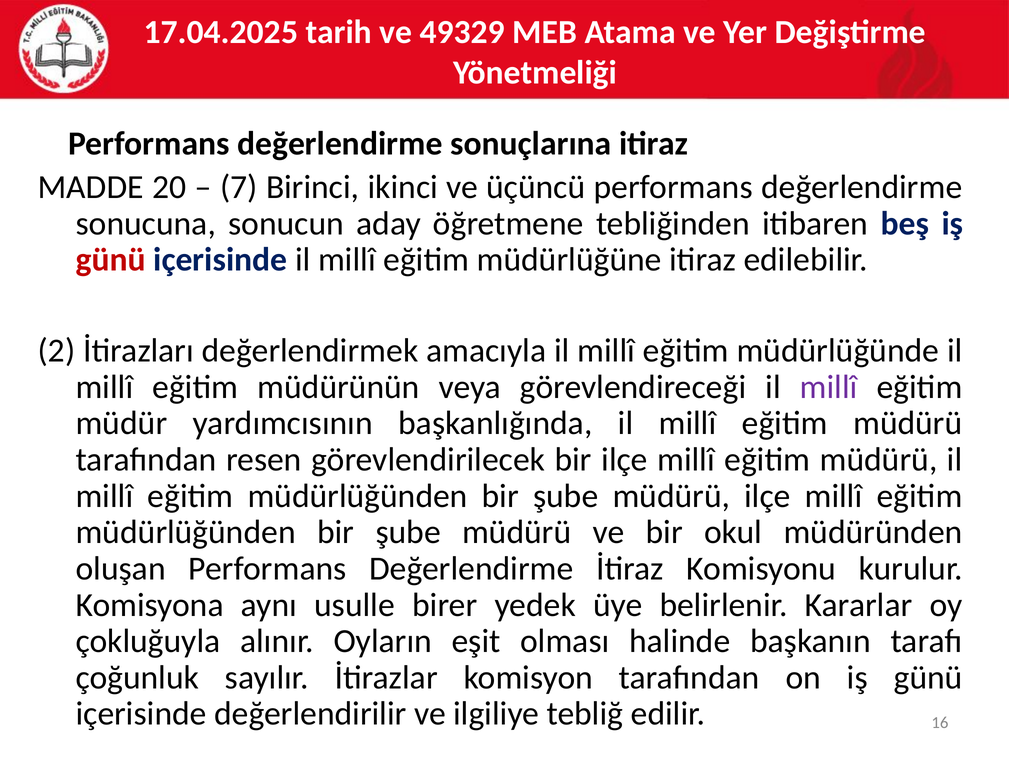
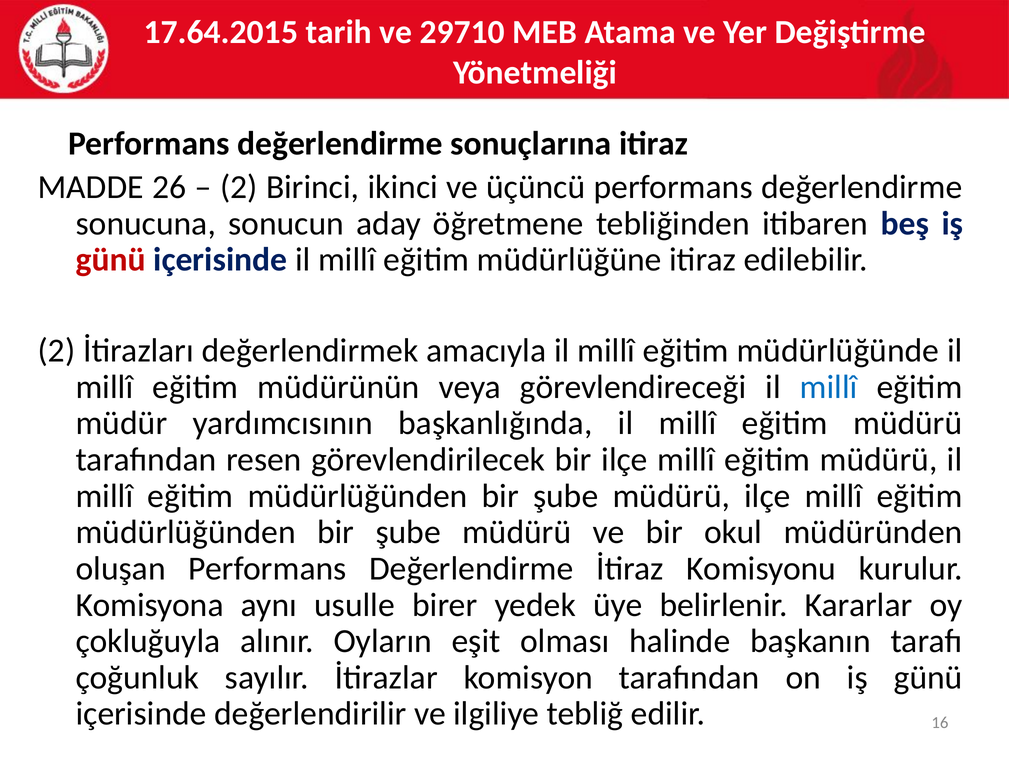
17.04.2025: 17.04.2025 -> 17.64.2015
49329: 49329 -> 29710
20: 20 -> 26
7 at (239, 187): 7 -> 2
millî at (829, 387) colour: purple -> blue
